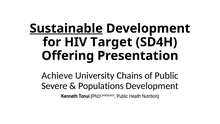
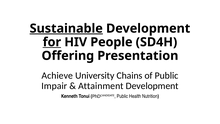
for underline: none -> present
Target: Target -> People
Severe: Severe -> Impair
Populations: Populations -> Attainment
